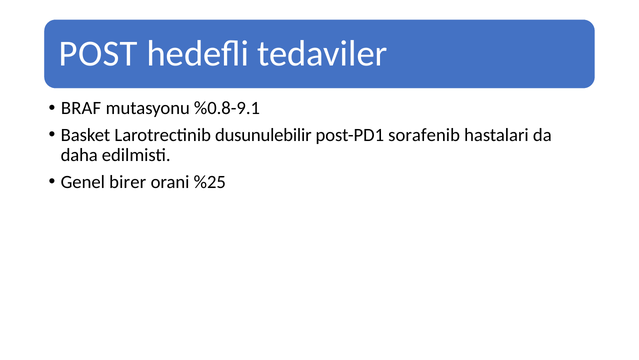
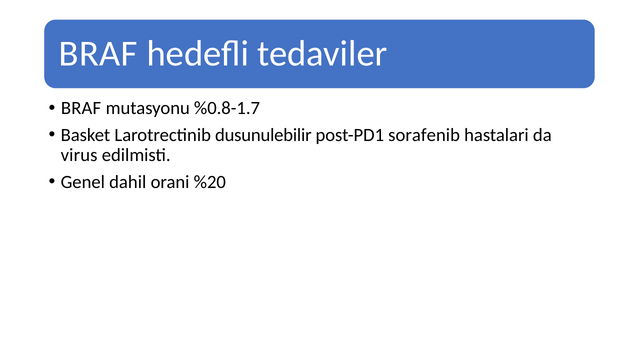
POST at (98, 54): POST -> BRAF
%0.8-9.1: %0.8-9.1 -> %0.8-1.7
daha: daha -> virus
birer: birer -> dahil
%25: %25 -> %20
